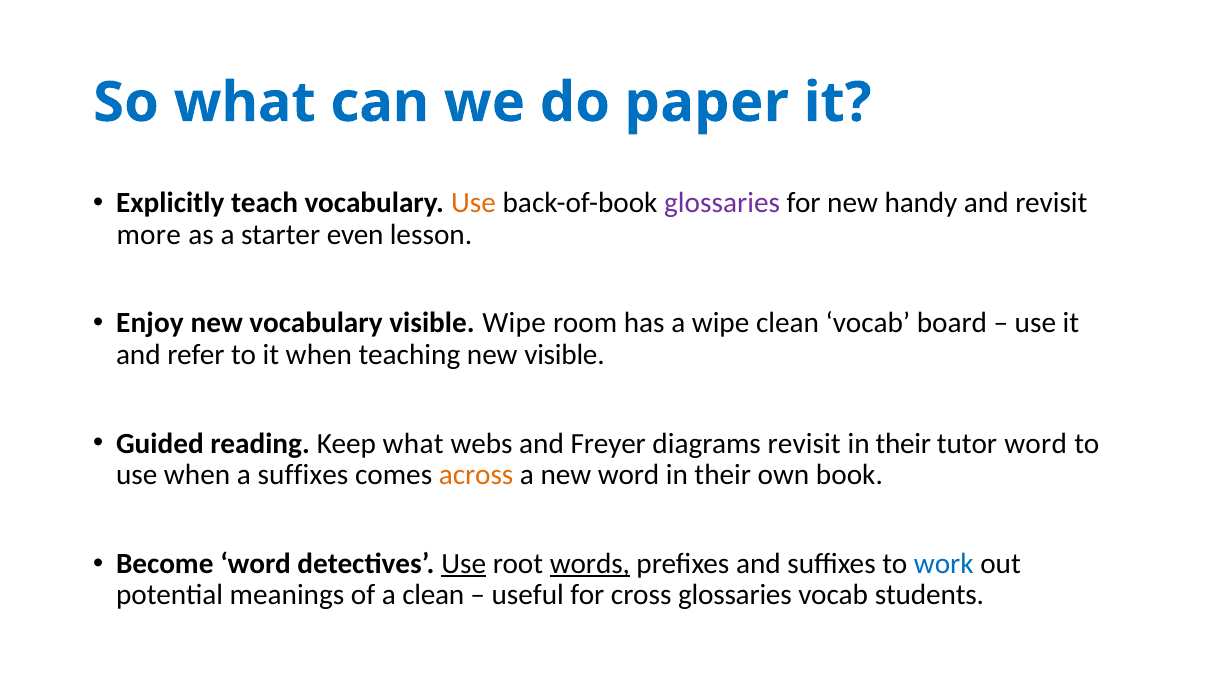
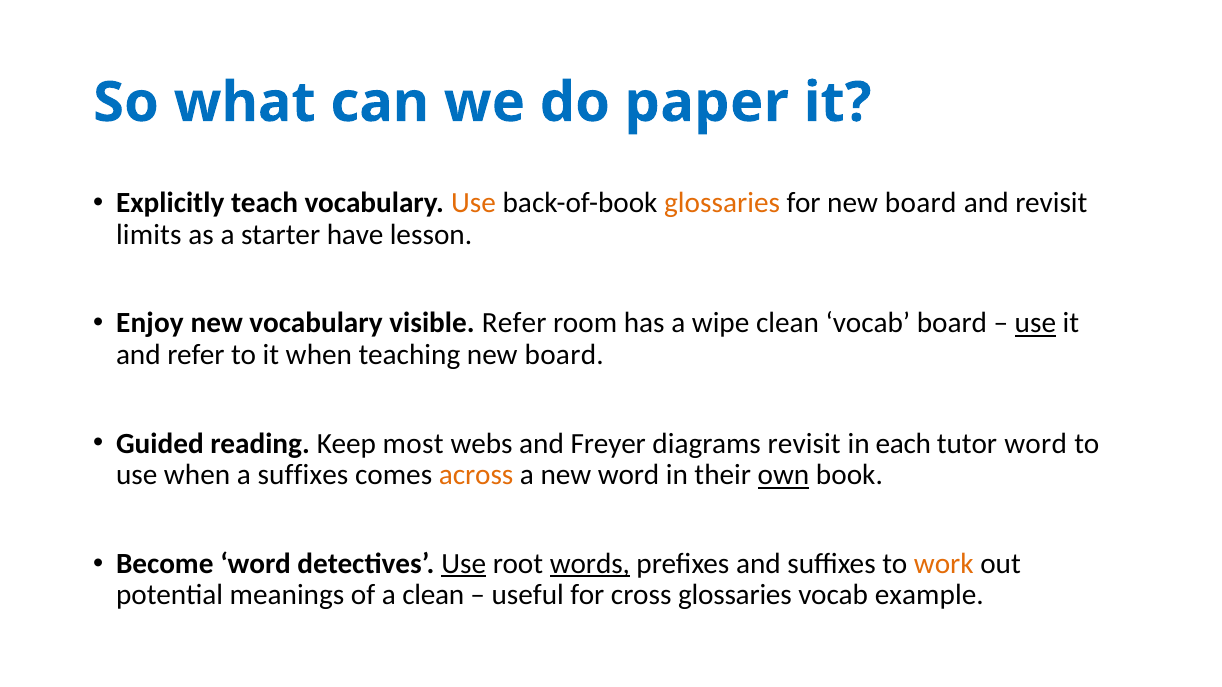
glossaries at (722, 203) colour: purple -> orange
for new handy: handy -> board
more: more -> limits
even: even -> have
visible Wipe: Wipe -> Refer
use at (1035, 323) underline: none -> present
teaching new visible: visible -> board
Keep what: what -> most
their at (903, 444): their -> each
own underline: none -> present
work colour: blue -> orange
students: students -> example
